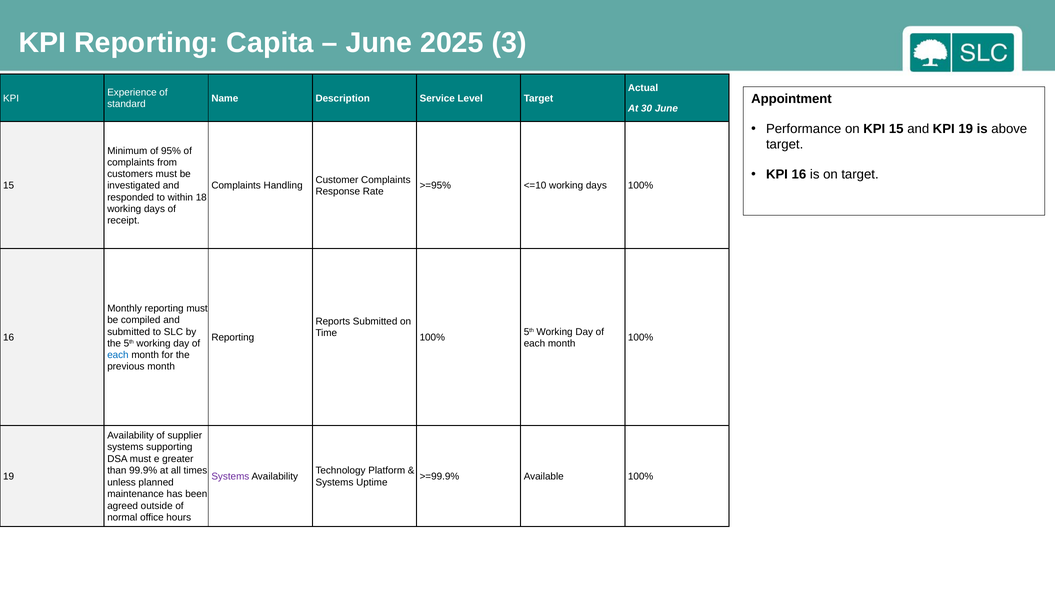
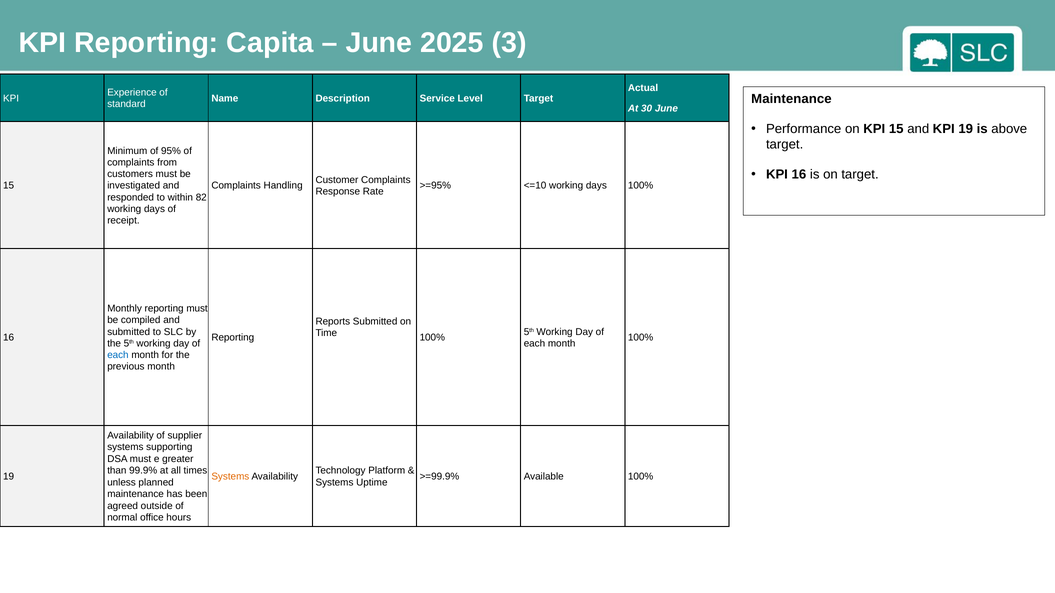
Appointment at (791, 99): Appointment -> Maintenance
18: 18 -> 82
Systems at (230, 477) colour: purple -> orange
